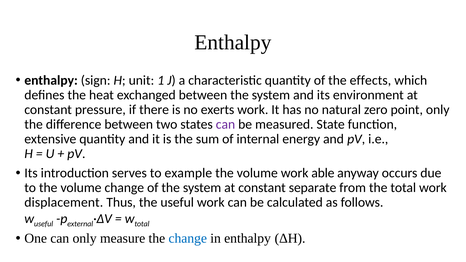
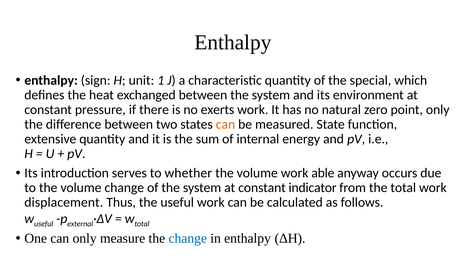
effects: effects -> special
can at (225, 124) colour: purple -> orange
example: example -> whether
separate: separate -> indicator
